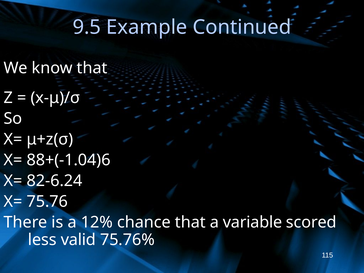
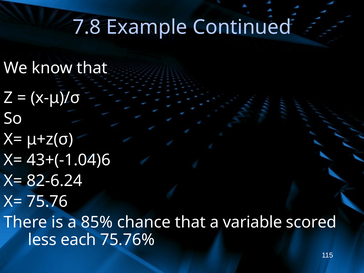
9.5: 9.5 -> 7.8
88+(-1.04)6: 88+(-1.04)6 -> 43+(-1.04)6
12%: 12% -> 85%
valid: valid -> each
